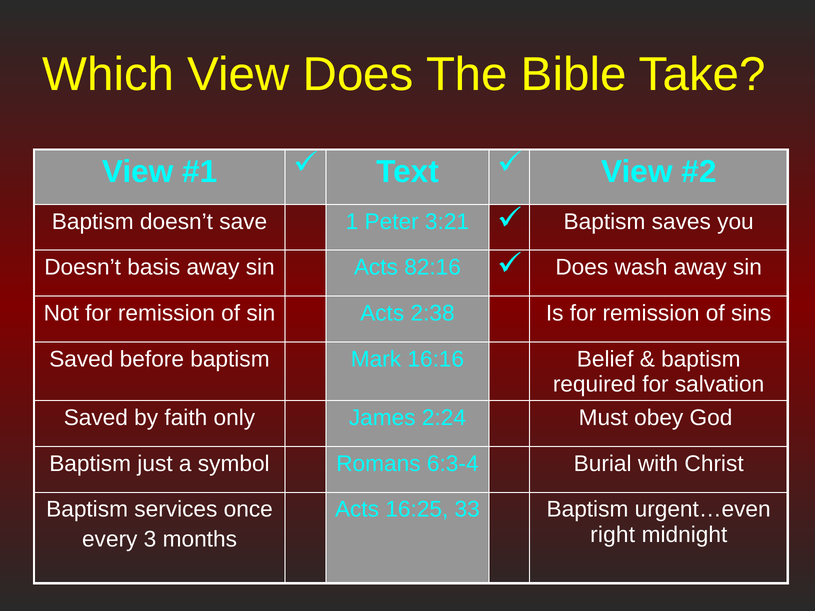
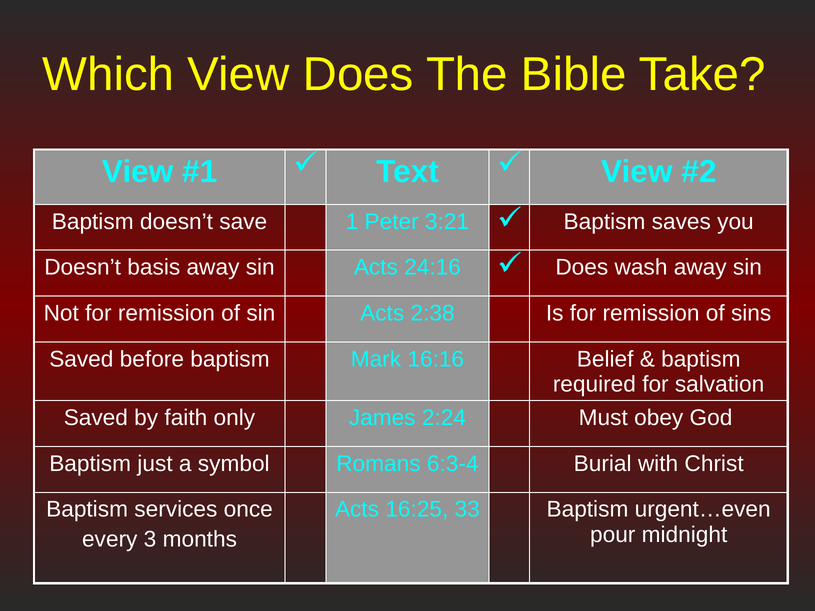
82:16: 82:16 -> 24:16
right: right -> pour
